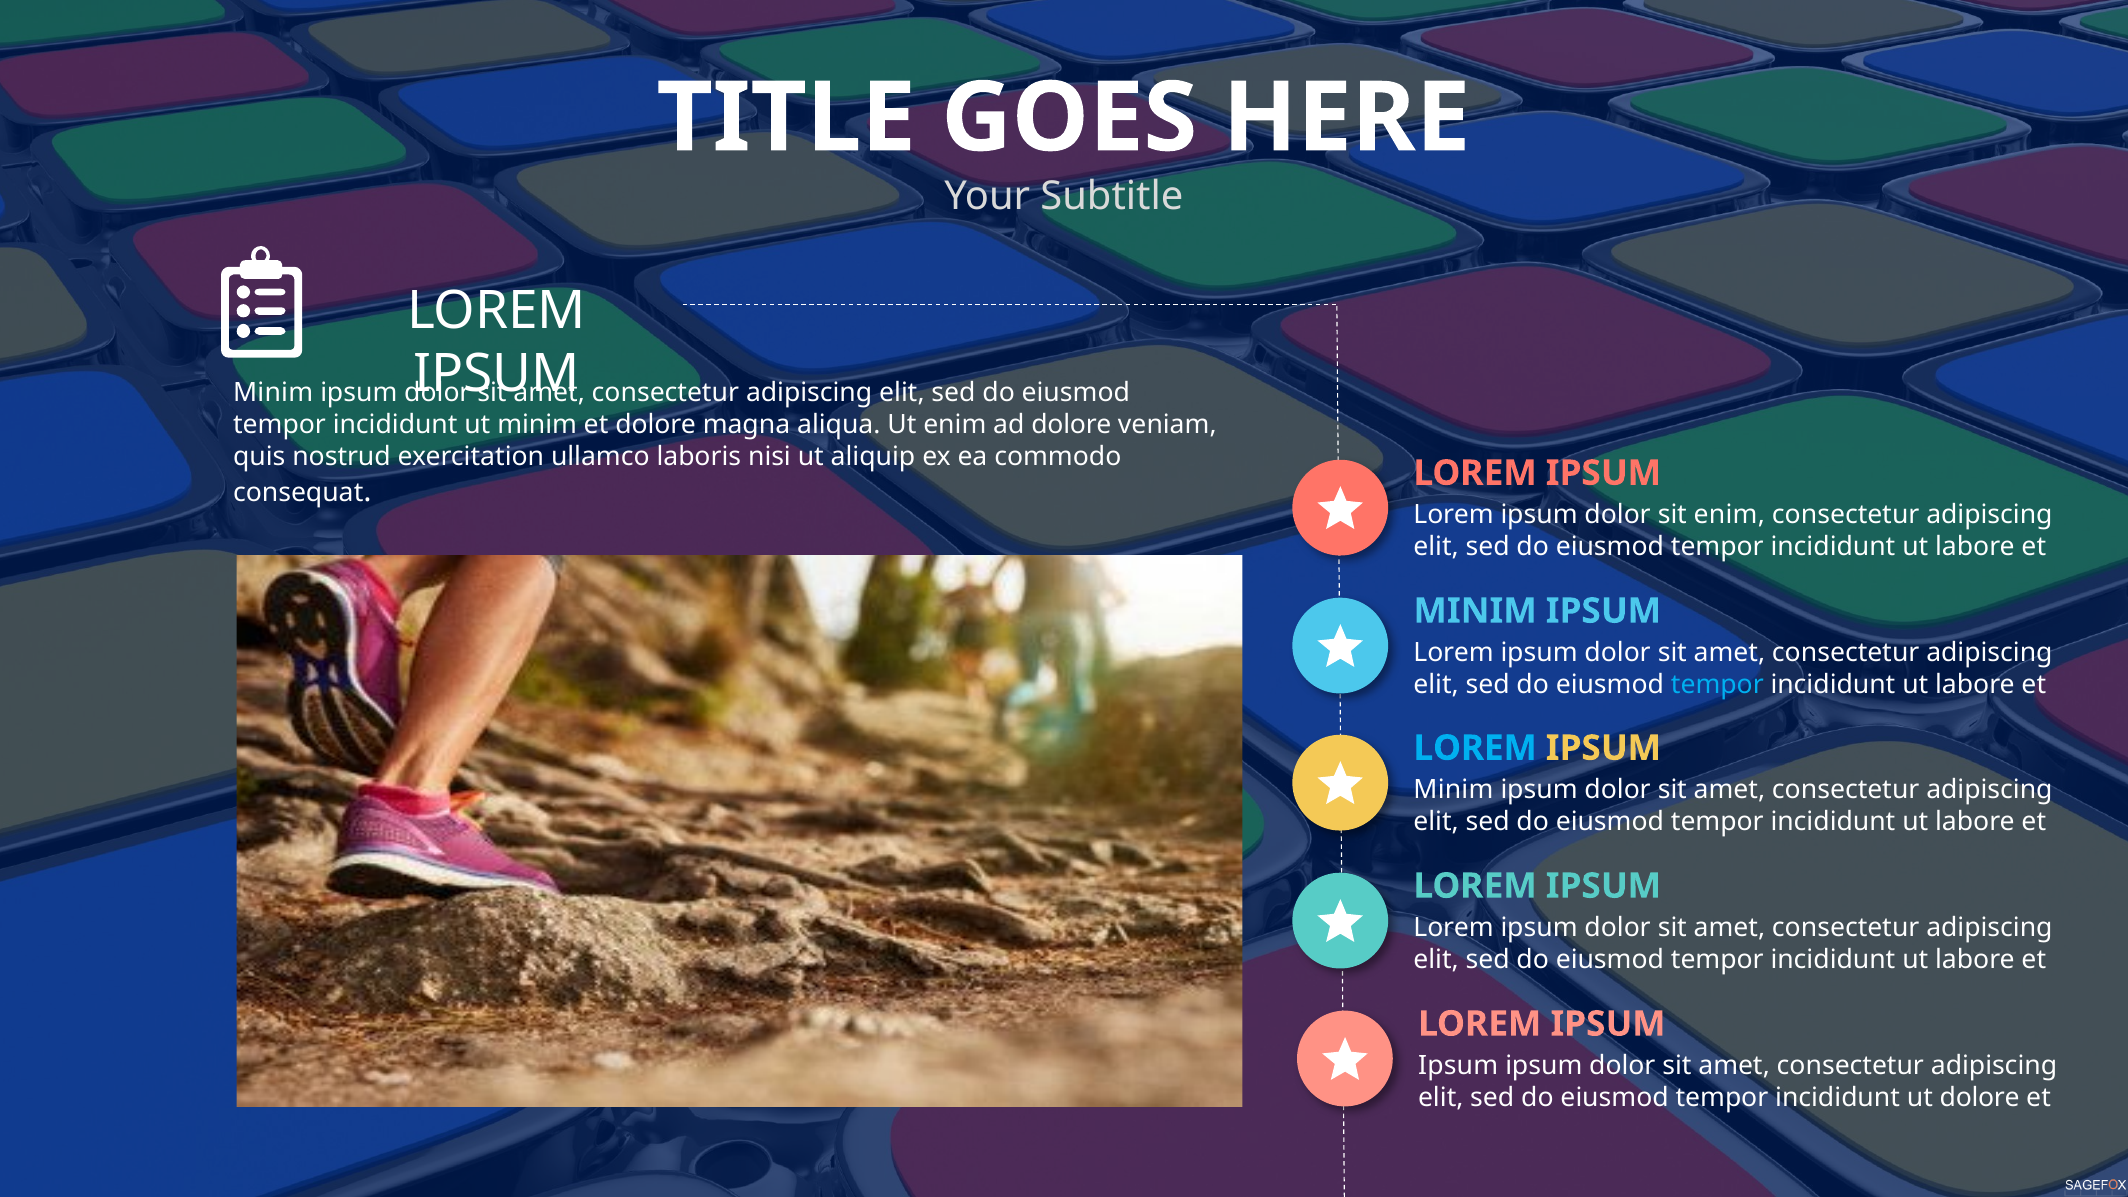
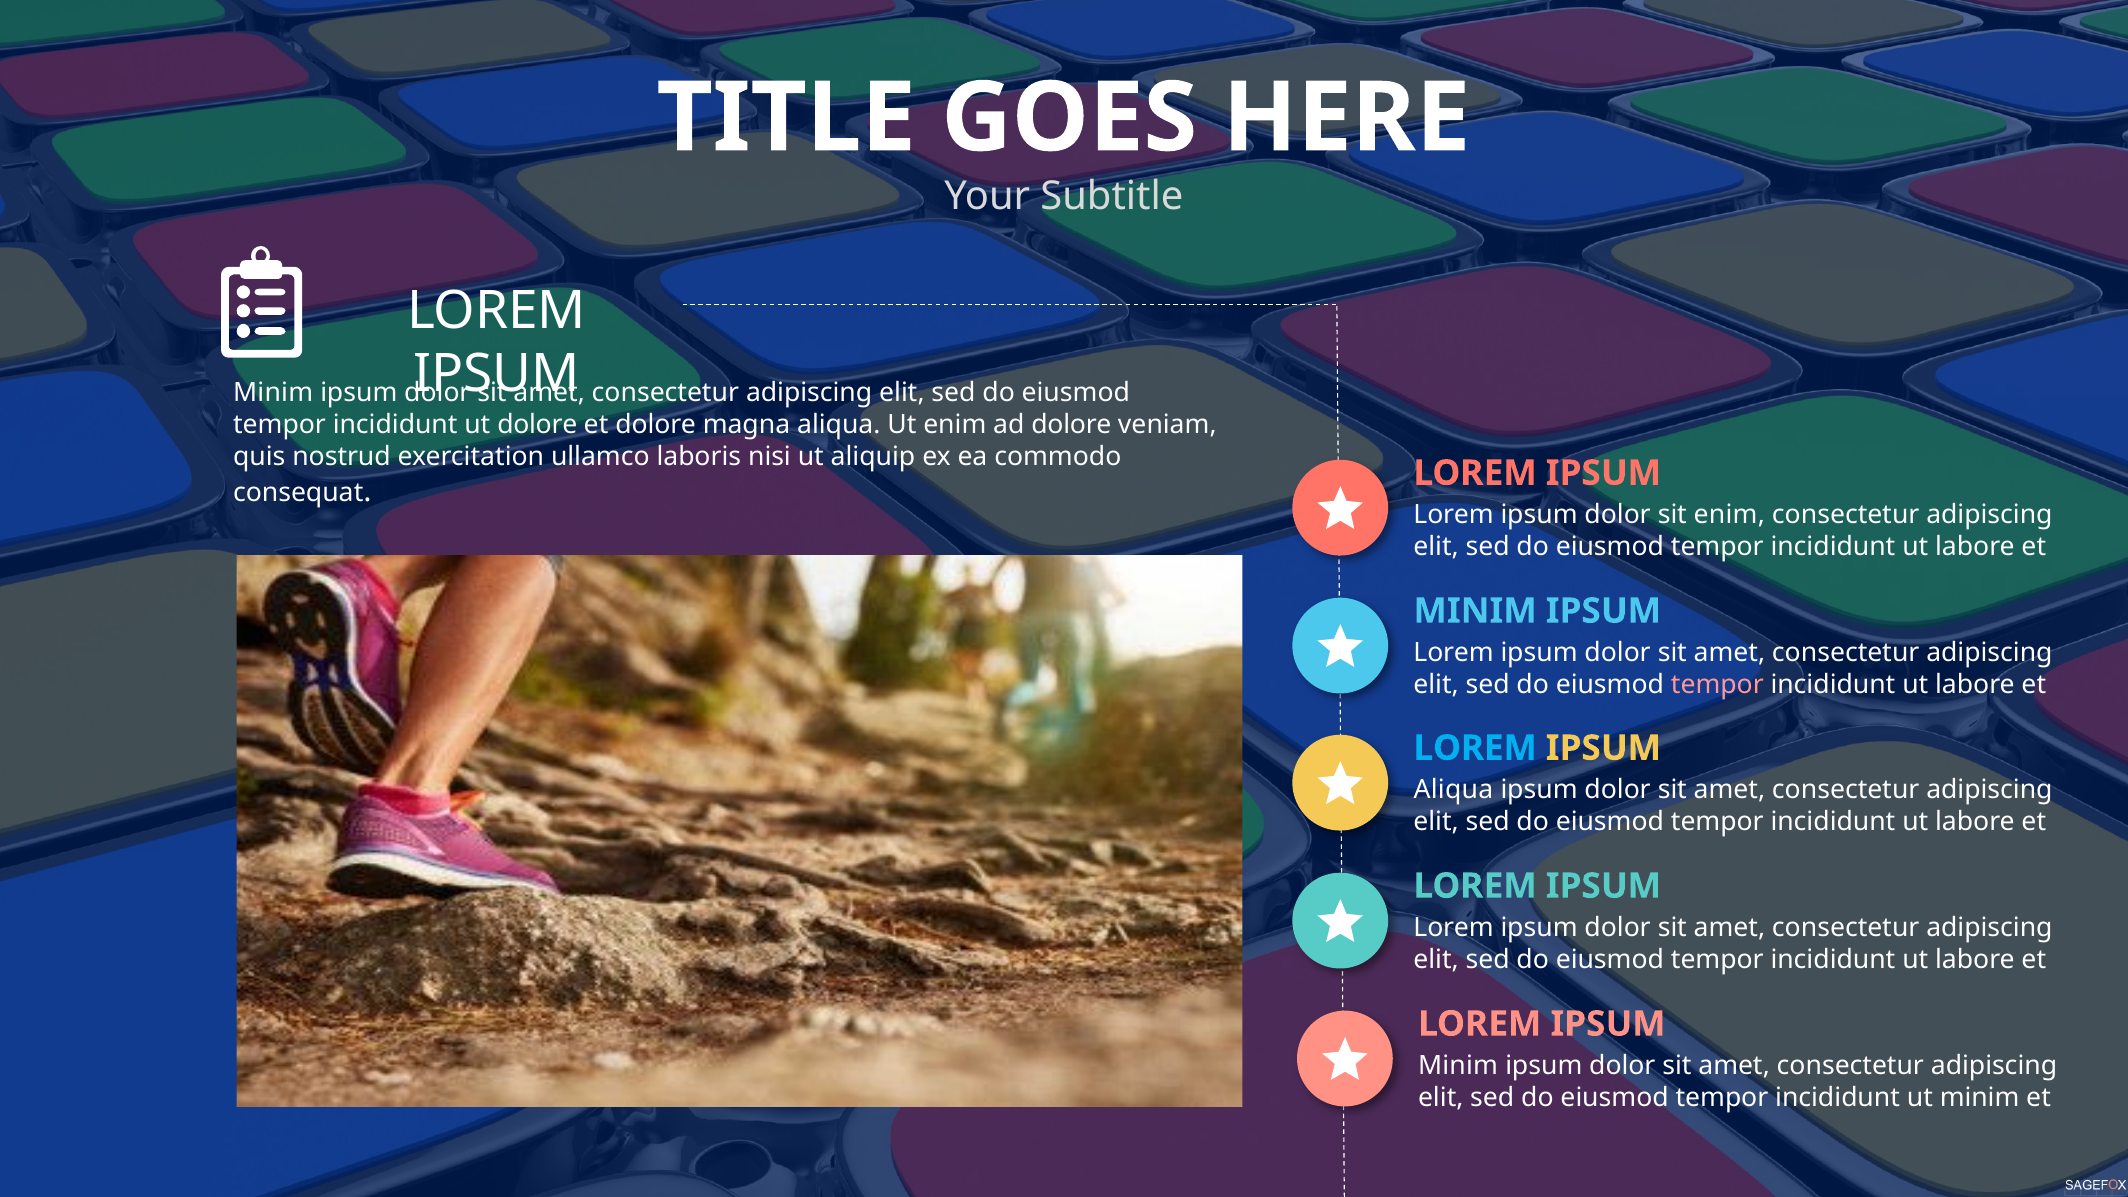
ut minim: minim -> dolore
tempor at (1717, 685) colour: light blue -> pink
Minim at (1453, 790): Minim -> Aliqua
Ipsum at (1458, 1066): Ipsum -> Minim
ut dolore: dolore -> minim
